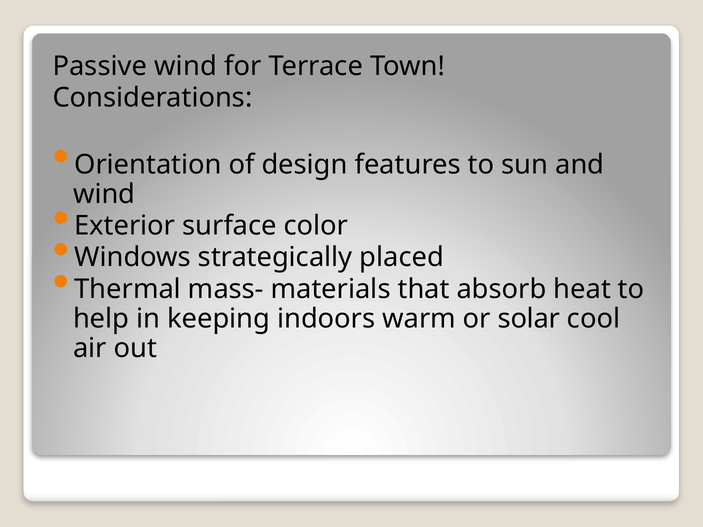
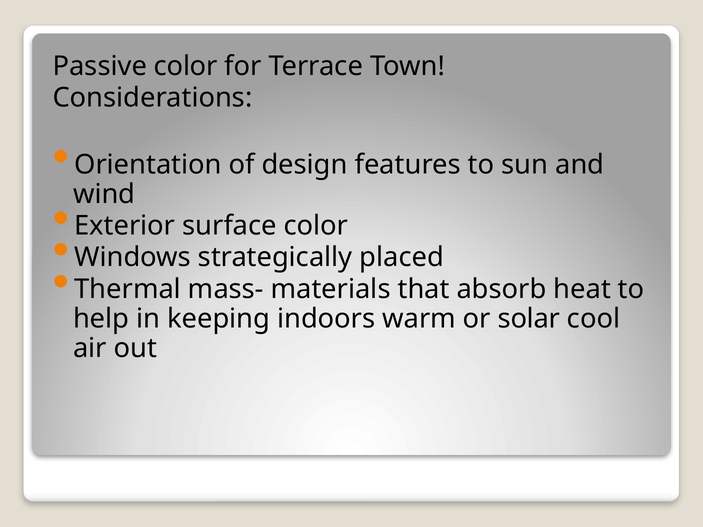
Passive wind: wind -> color
